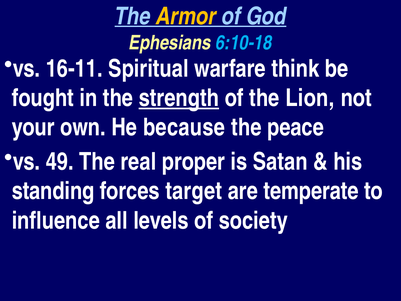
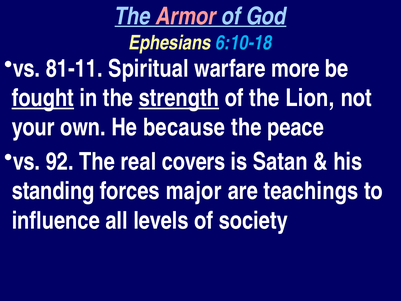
Armor colour: yellow -> pink
16-11: 16-11 -> 81-11
think: think -> more
fought underline: none -> present
49: 49 -> 92
proper: proper -> covers
target: target -> major
temperate: temperate -> teachings
